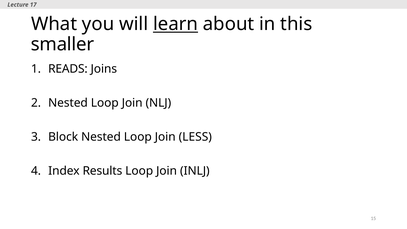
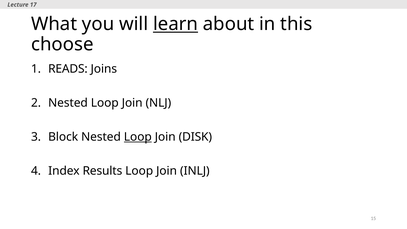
smaller: smaller -> choose
Loop at (138, 137) underline: none -> present
LESS: LESS -> DISK
